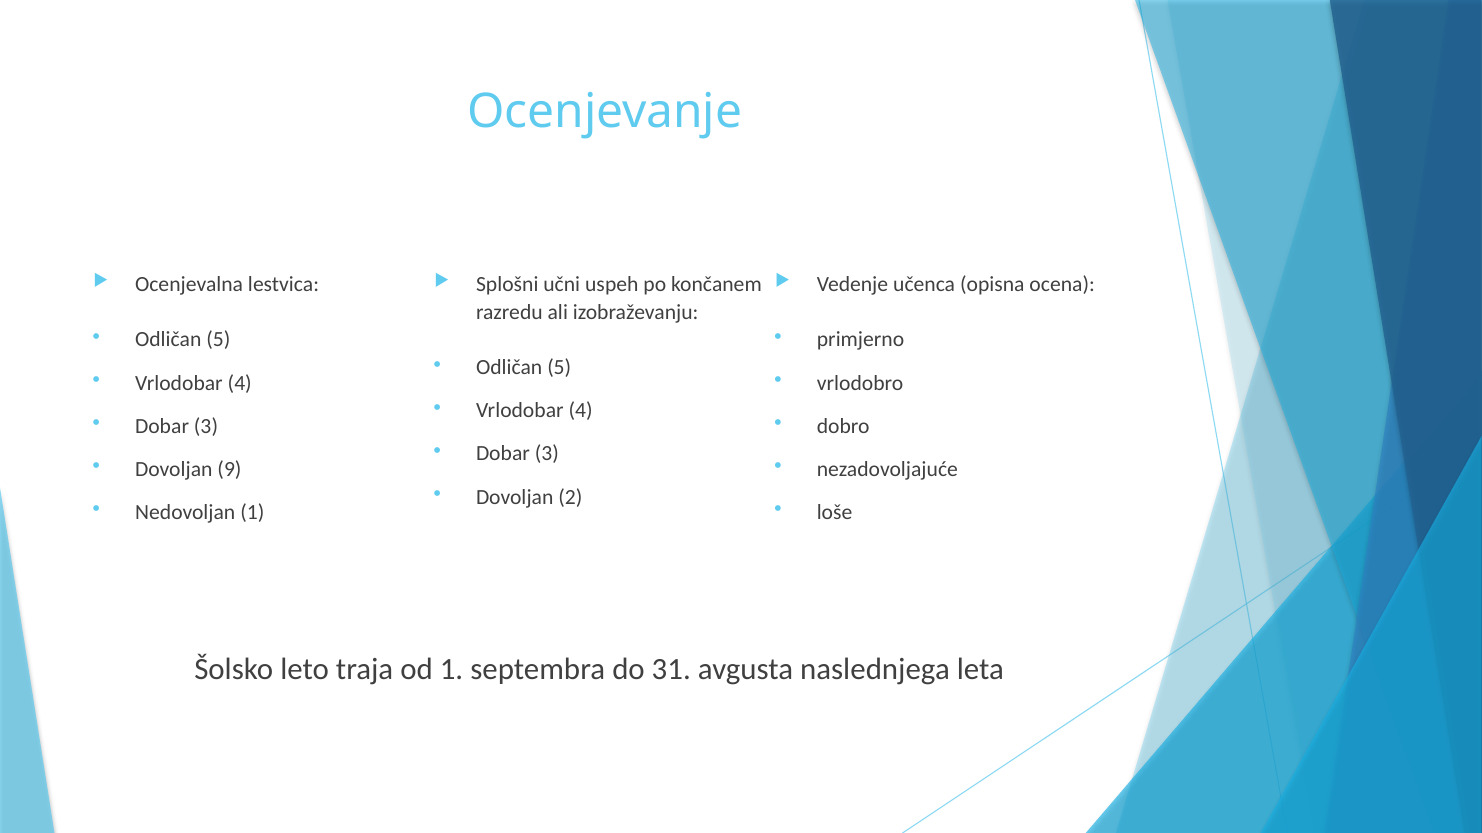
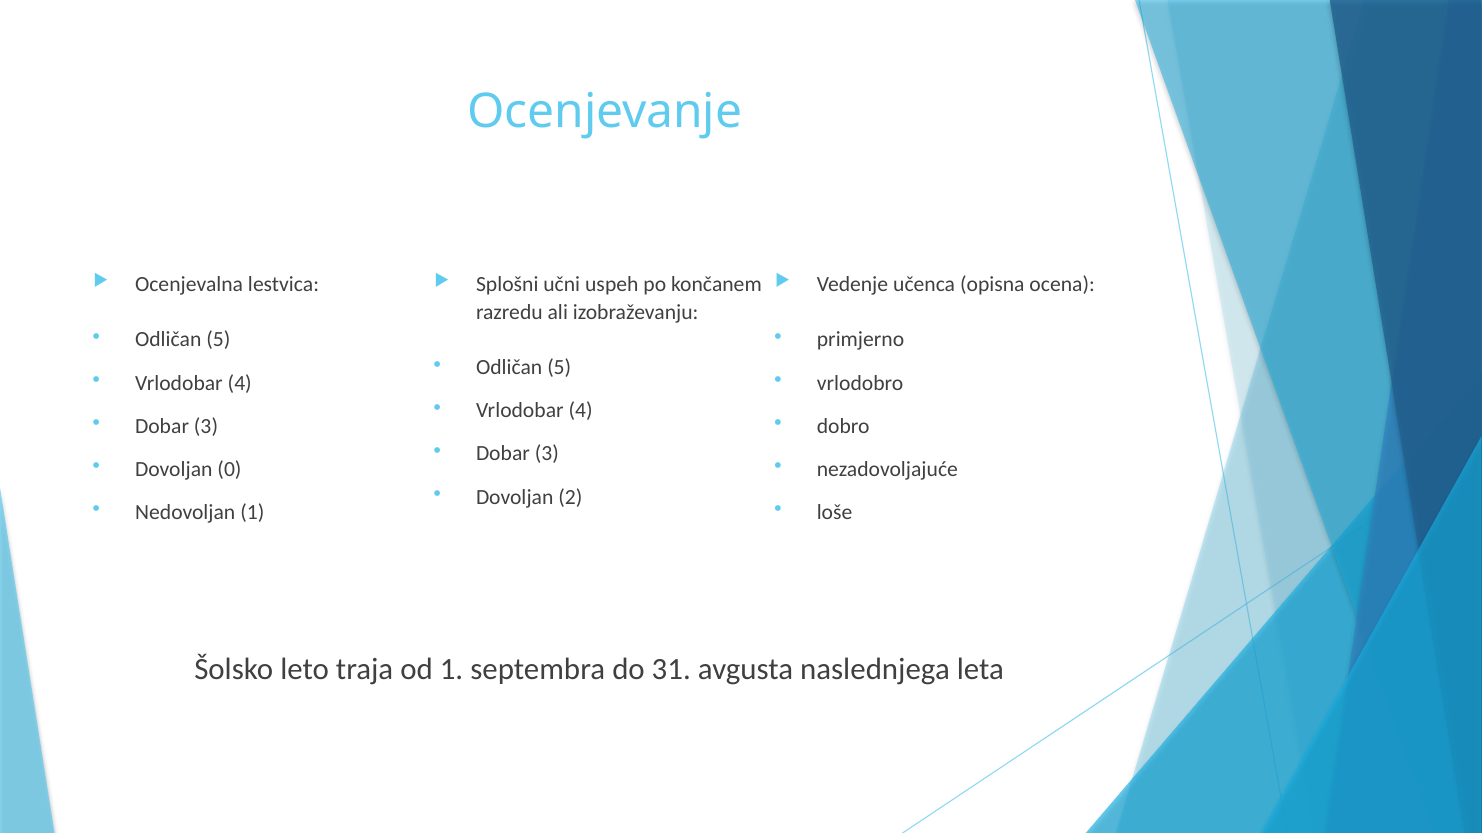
9: 9 -> 0
